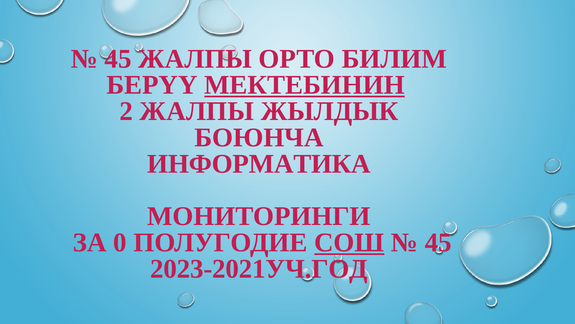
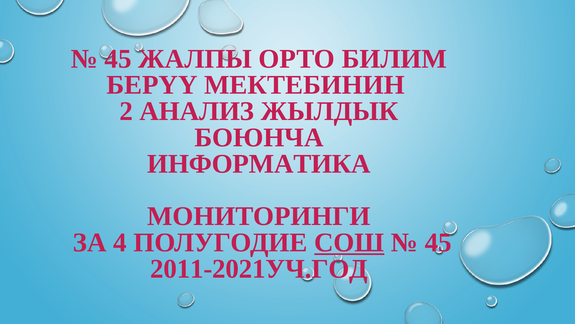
МЕКТЕБИНИН underline: present -> none
2 ЖАЛПЫ: ЖАЛПЫ -> АНАЛИЗ
0: 0 -> 4
2023-2021УЧ.ГОД: 2023-2021УЧ.ГОД -> 2011-2021УЧ.ГОД
